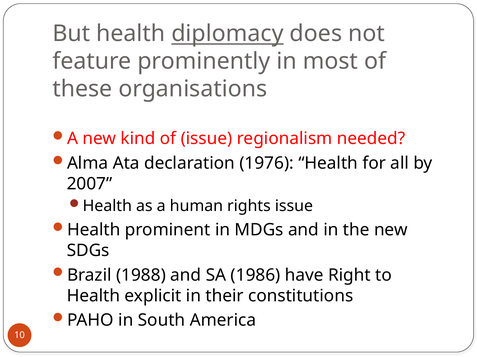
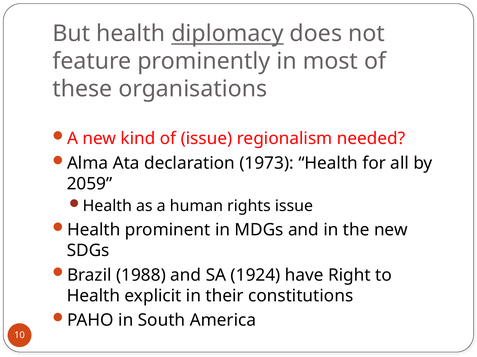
1976: 1976 -> 1973
2007: 2007 -> 2059
1986: 1986 -> 1924
